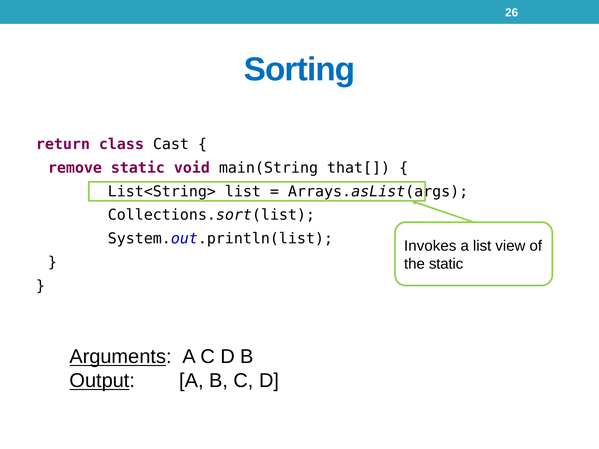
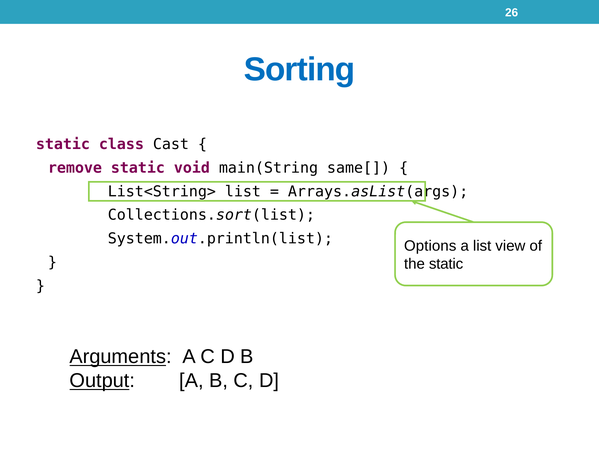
return at (63, 144): return -> static
that[: that[ -> same[
Invokes: Invokes -> Options
